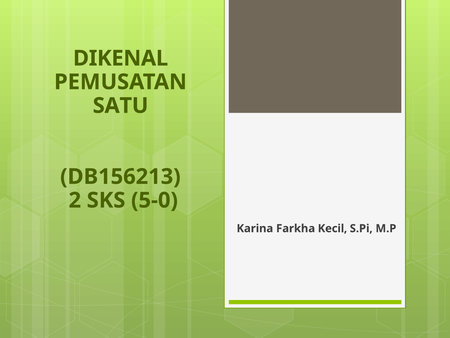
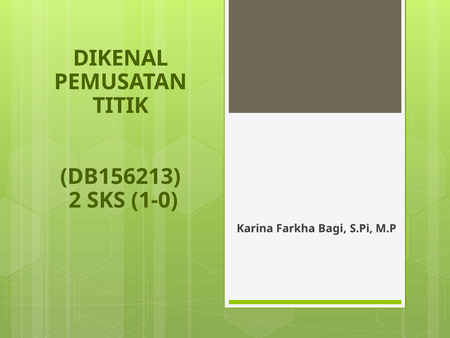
SATU: SATU -> TITIK
5-0: 5-0 -> 1-0
Kecil: Kecil -> Bagi
